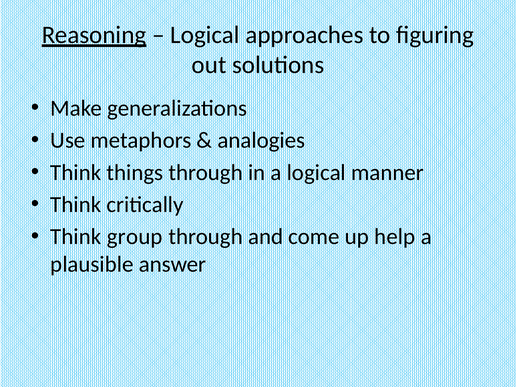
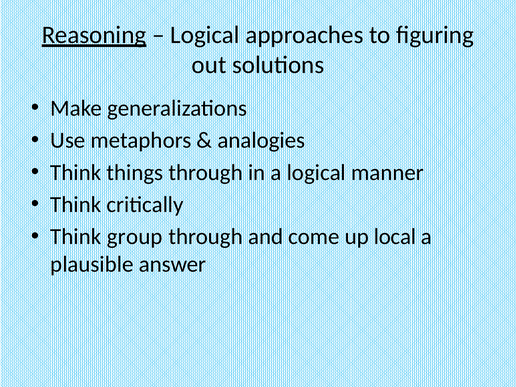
help: help -> local
